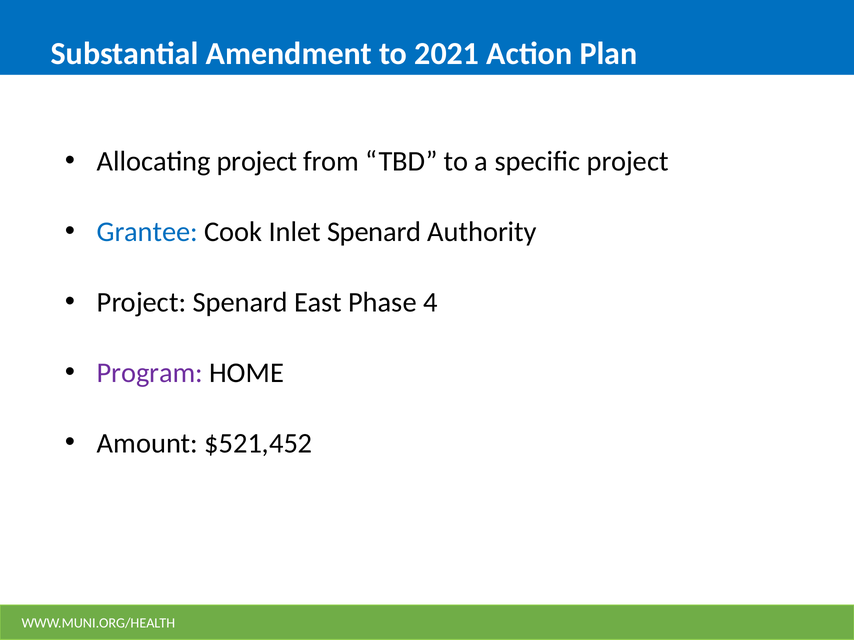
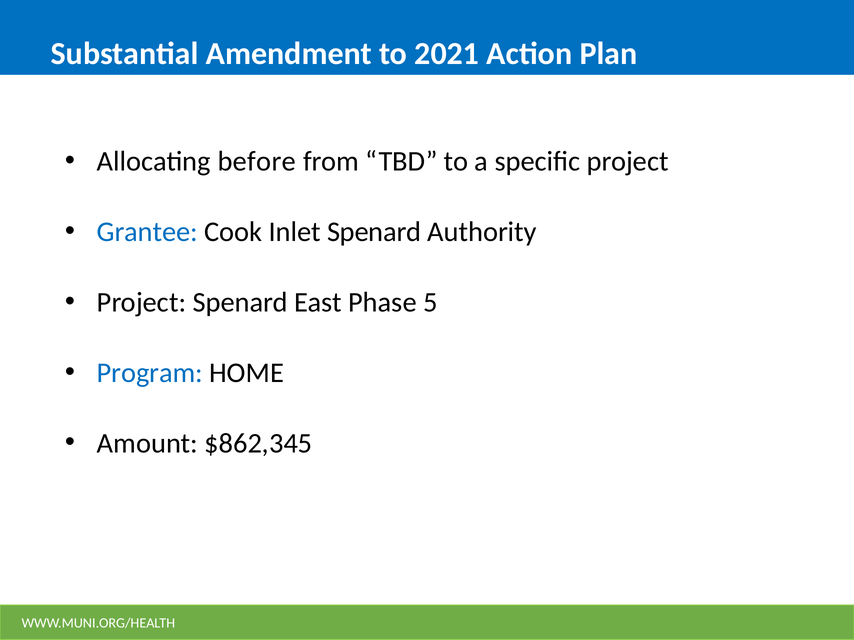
Allocating project: project -> before
4: 4 -> 5
Program colour: purple -> blue
$521,452: $521,452 -> $862,345
